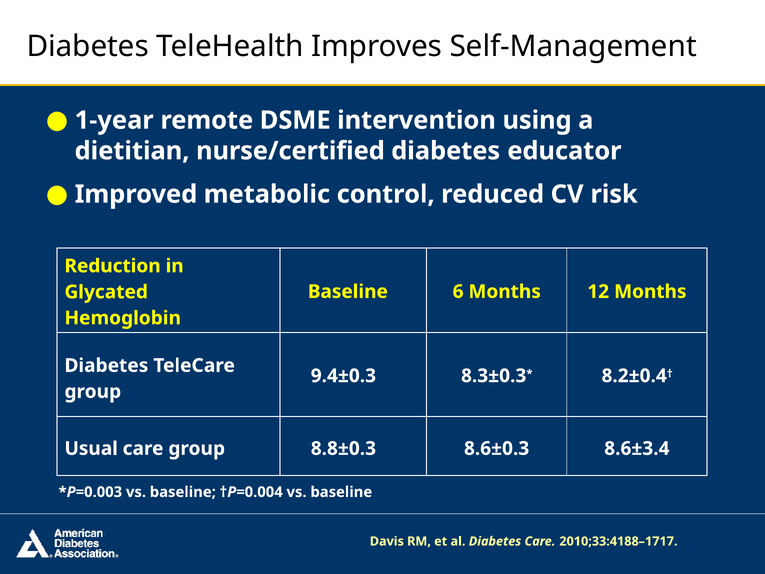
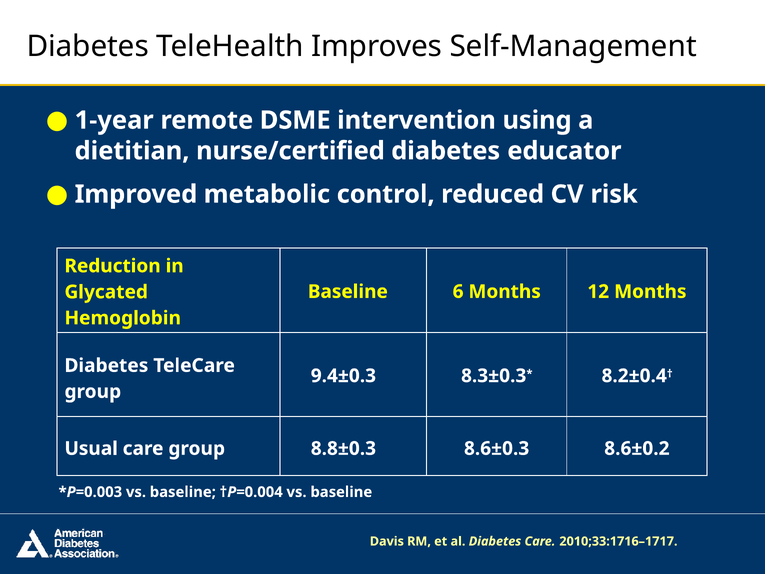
8.6±3.4: 8.6±3.4 -> 8.6±0.2
2010;33:4188–1717: 2010;33:4188–1717 -> 2010;33:1716–1717
